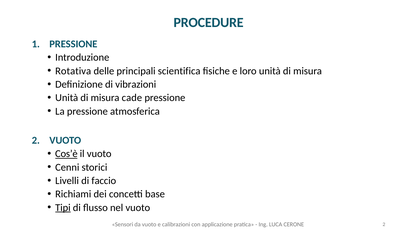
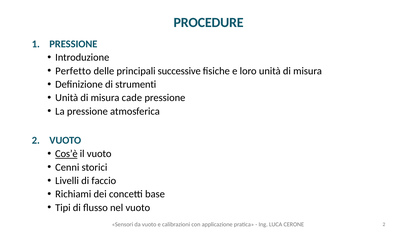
Rotativa: Rotativa -> Perfetto
scientifica: scientifica -> successive
vibrazioni: vibrazioni -> strumenti
Tipi underline: present -> none
